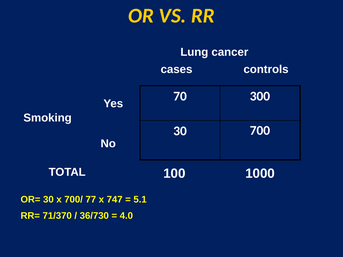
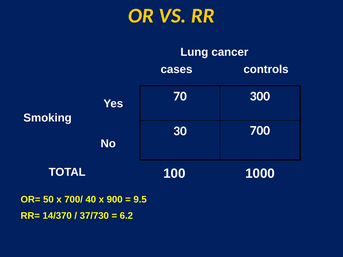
OR= 30: 30 -> 50
77: 77 -> 40
747: 747 -> 900
5.1: 5.1 -> 9.5
71/370: 71/370 -> 14/370
36/730: 36/730 -> 37/730
4.0: 4.0 -> 6.2
